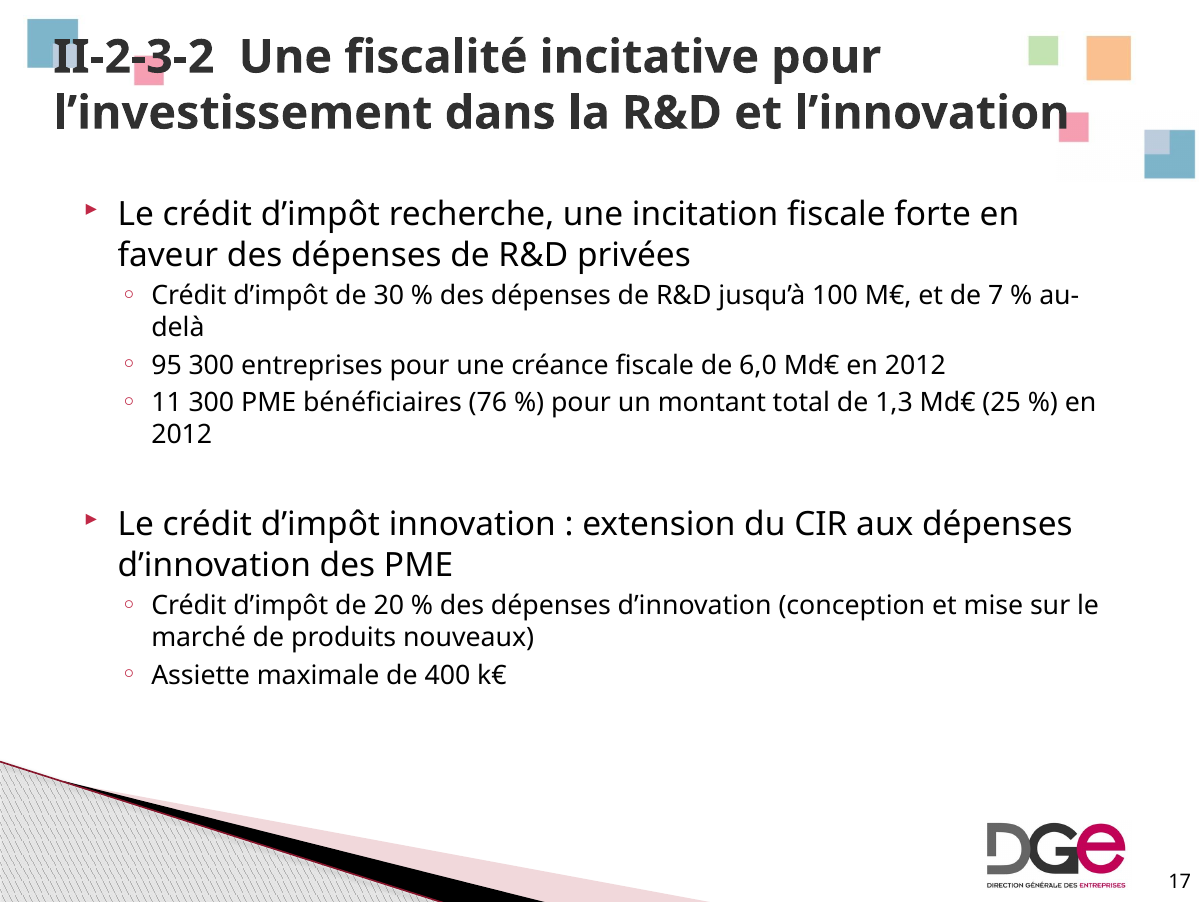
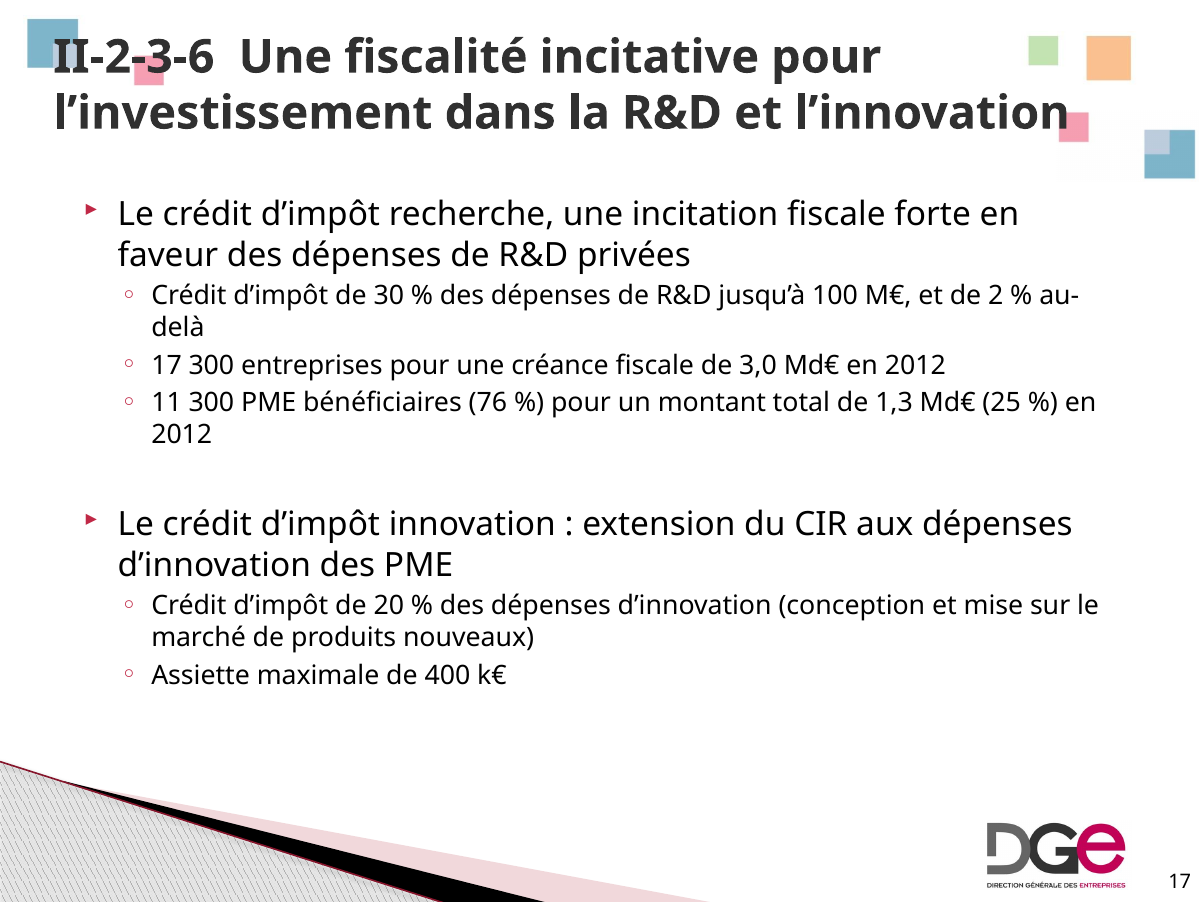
II-2-3-2: II-2-3-2 -> II-2-3-6
7: 7 -> 2
95 at (167, 365): 95 -> 17
6,0: 6,0 -> 3,0
